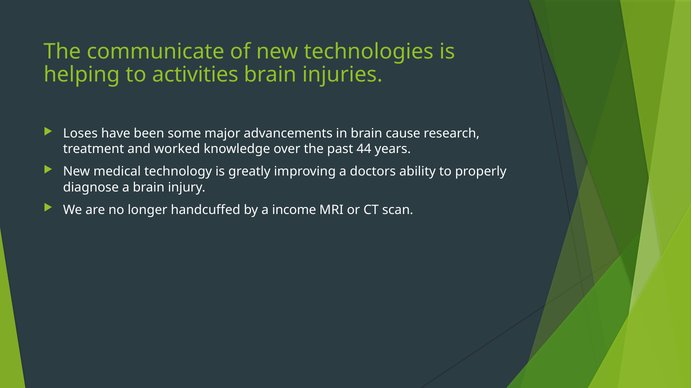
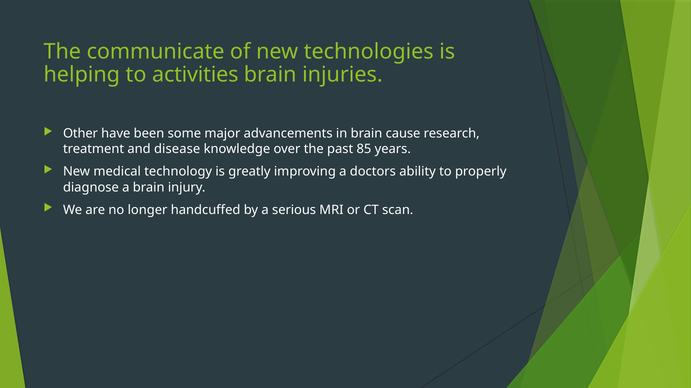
Loses: Loses -> Other
worked: worked -> disease
44: 44 -> 85
income: income -> serious
